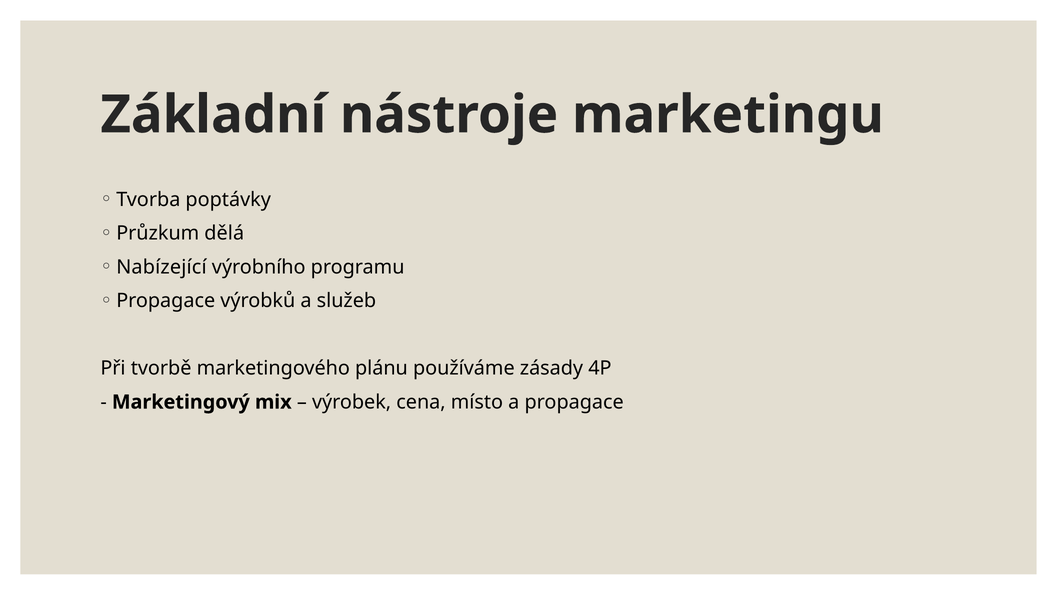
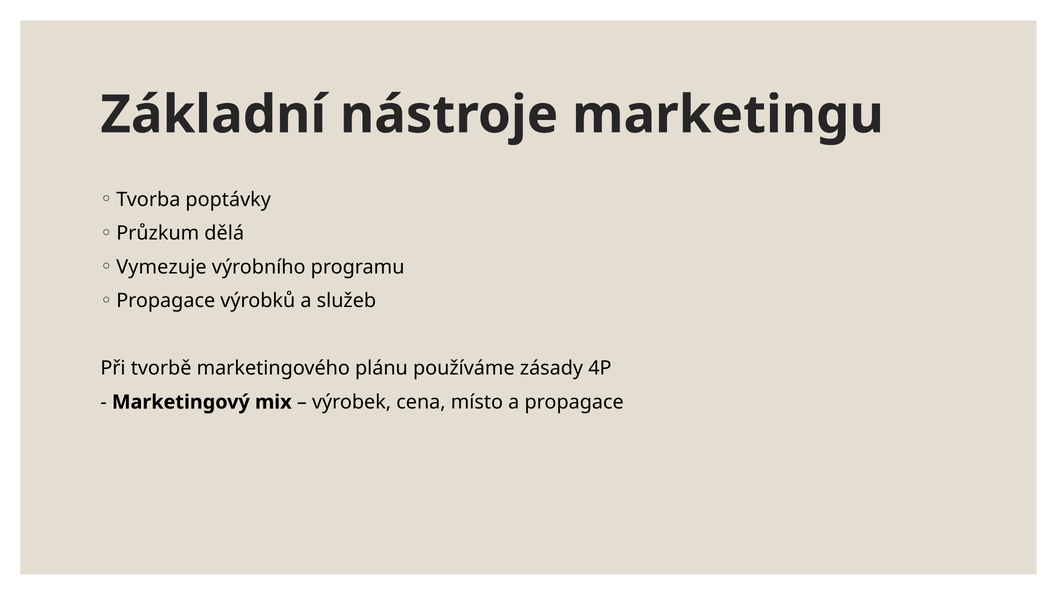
Nabízející: Nabízející -> Vymezuje
